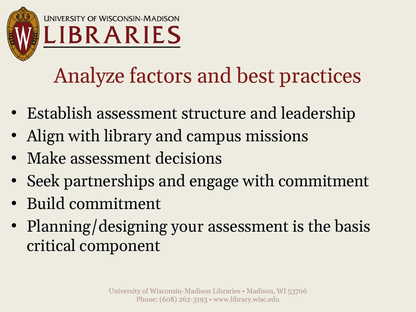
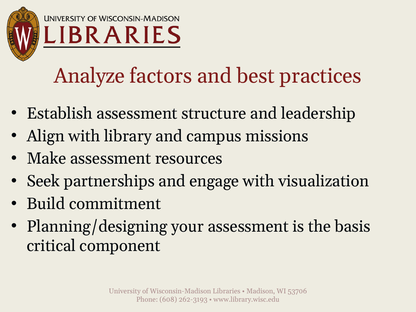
decisions: decisions -> resources
with commitment: commitment -> visualization
